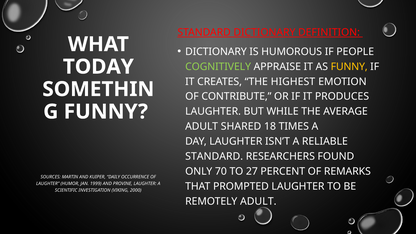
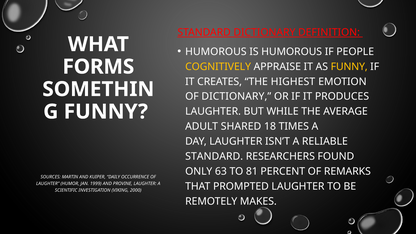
DICTIONARY at (216, 52): DICTIONARY -> HUMOROUS
TODAY: TODAY -> FORMS
COGNITIVELY colour: light green -> yellow
OF CONTRIBUTE: CONTRIBUTE -> DICTIONARY
70: 70 -> 63
27: 27 -> 81
REMOTELY ADULT: ADULT -> MAKES
